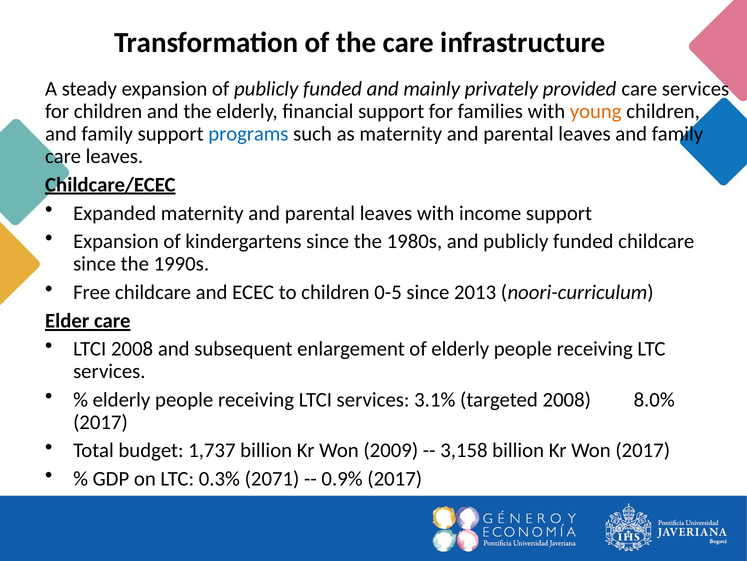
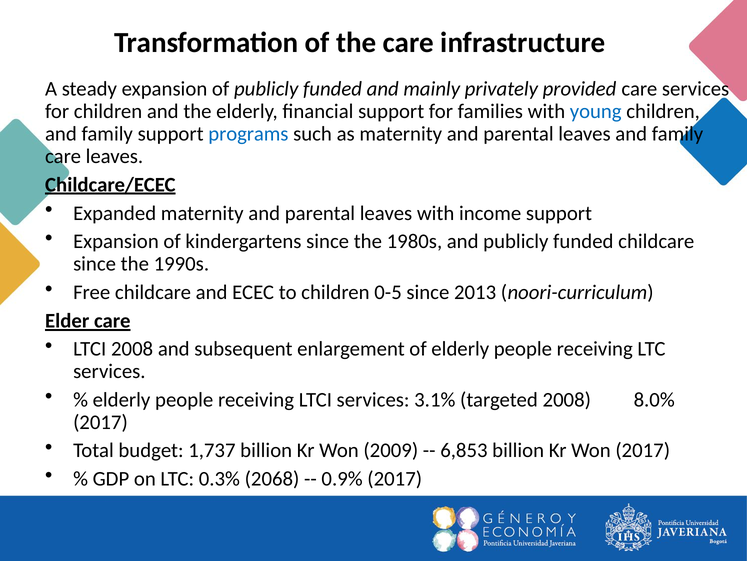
young colour: orange -> blue
3,158: 3,158 -> 6,853
2071: 2071 -> 2068
